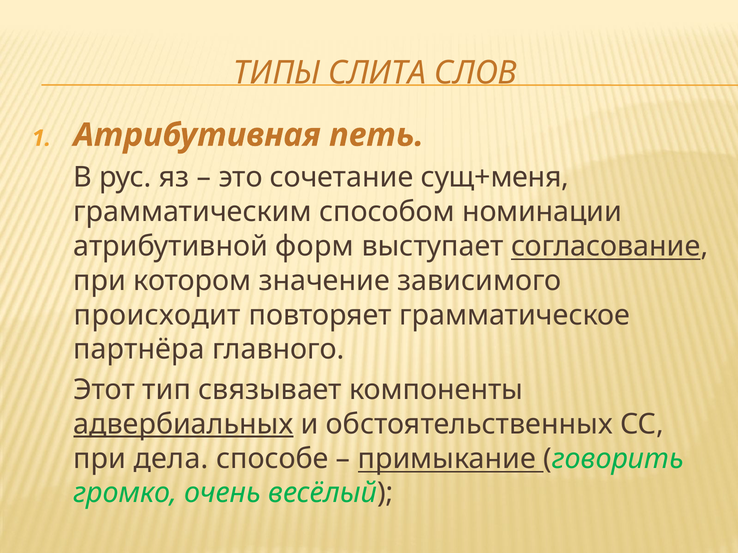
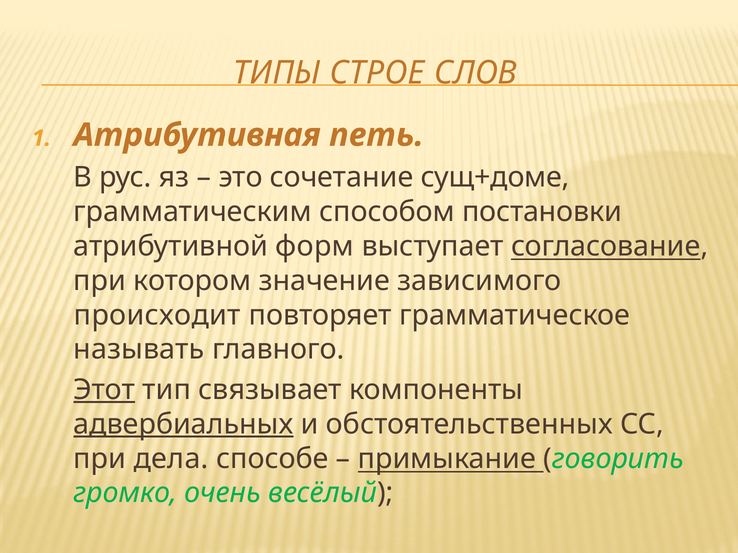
СЛИТА: СЛИТА -> СТРОЕ
сущ+меня: сущ+меня -> сущ+доме
номинации: номинации -> постановки
партнёра: партнёра -> называть
Этот underline: none -> present
